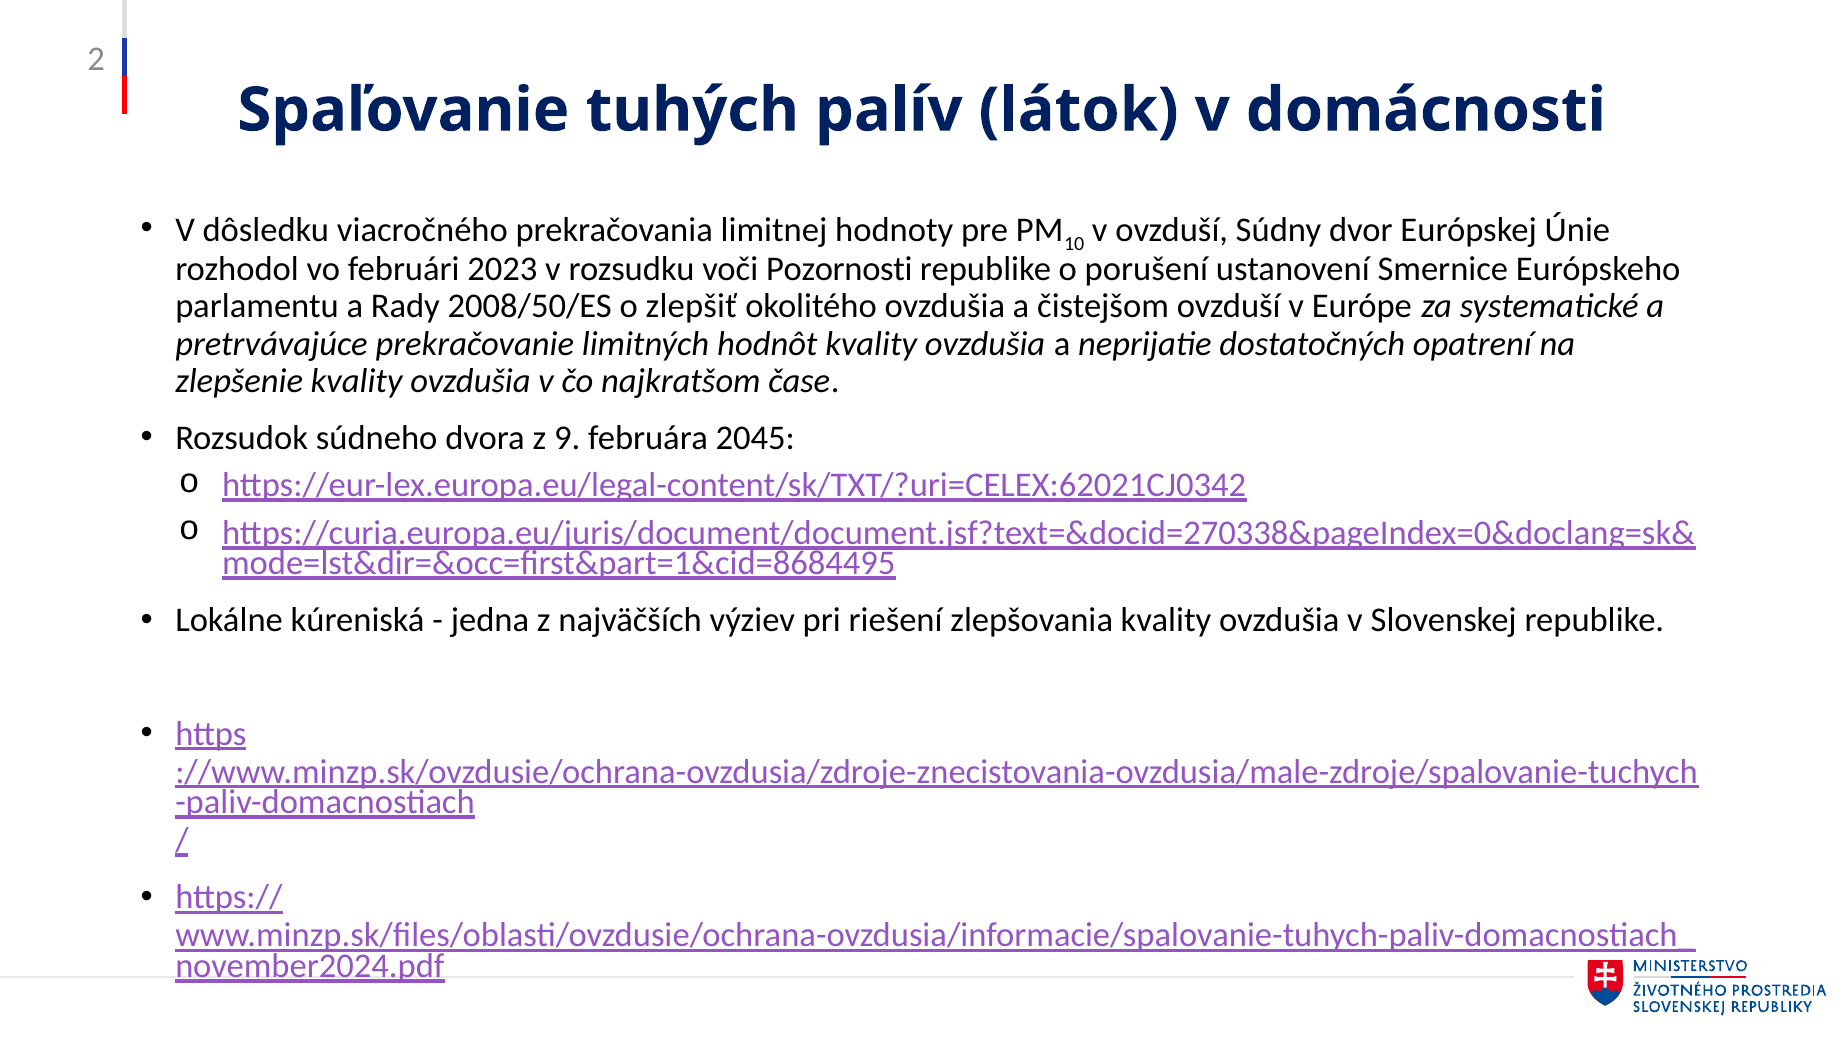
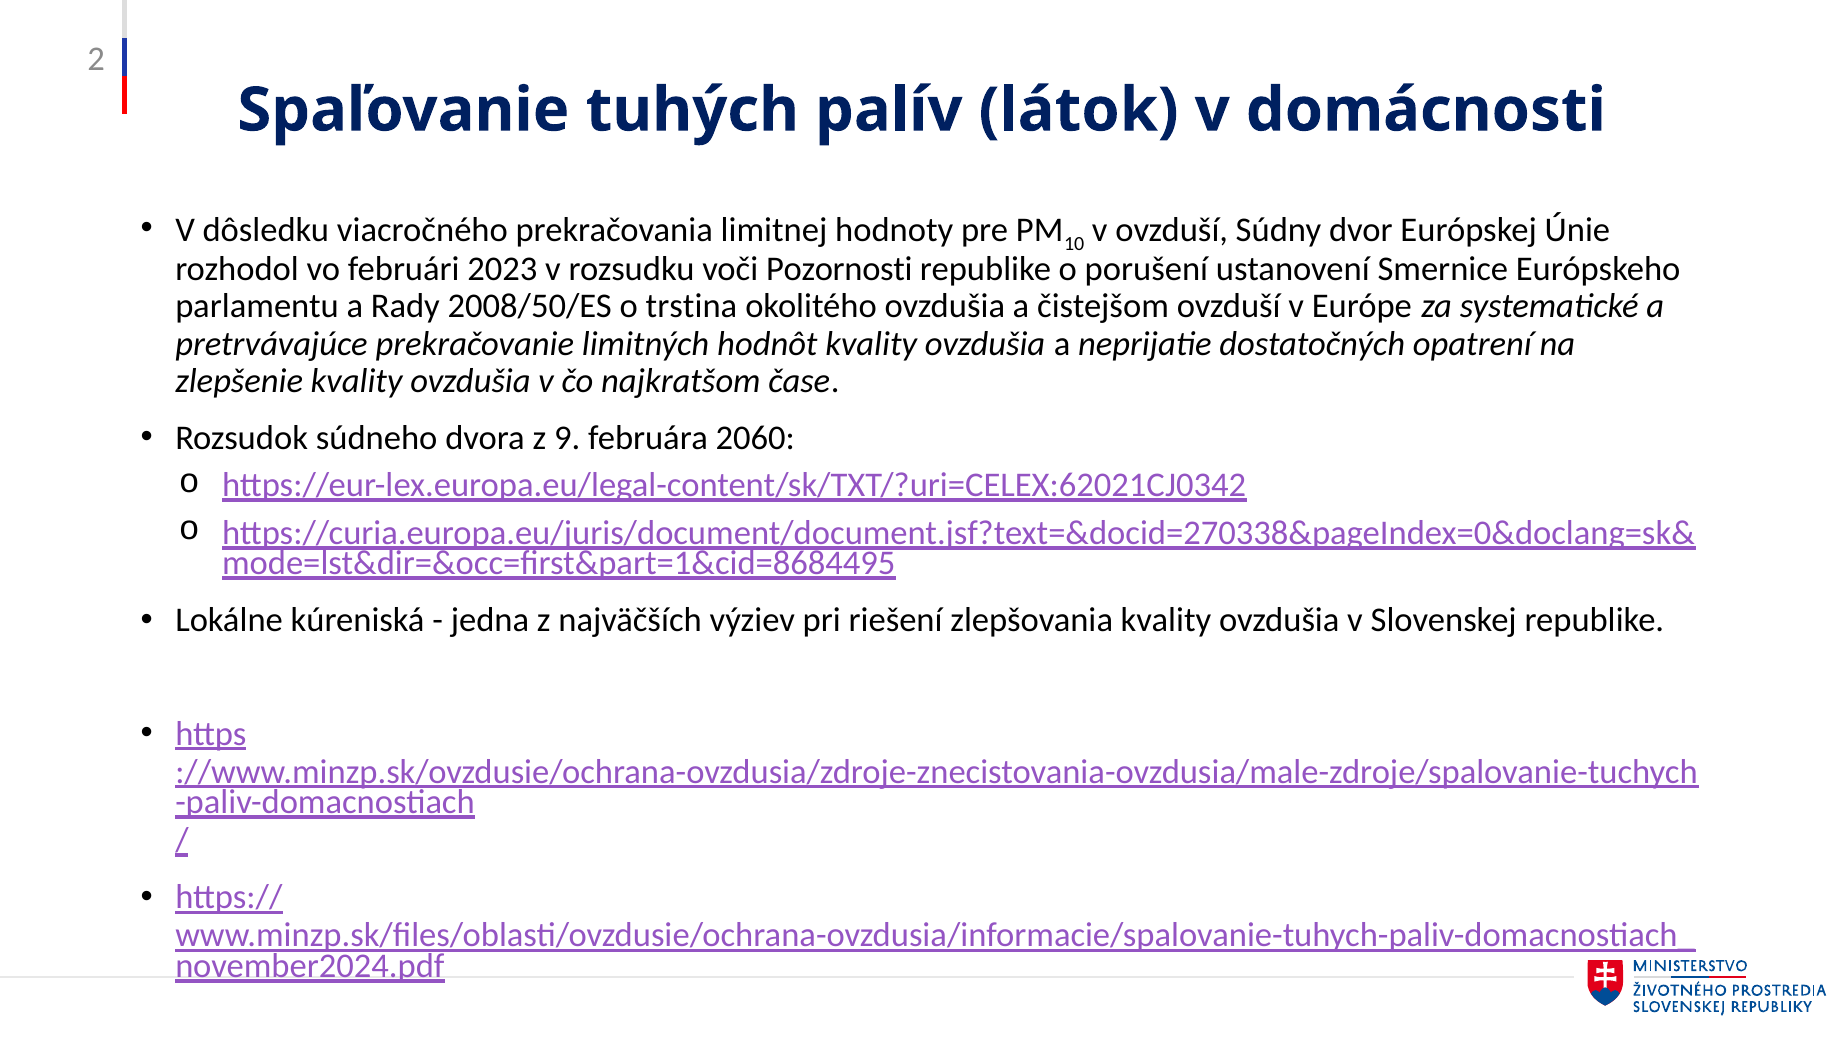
zlepšiť: zlepšiť -> trstina
2045: 2045 -> 2060
